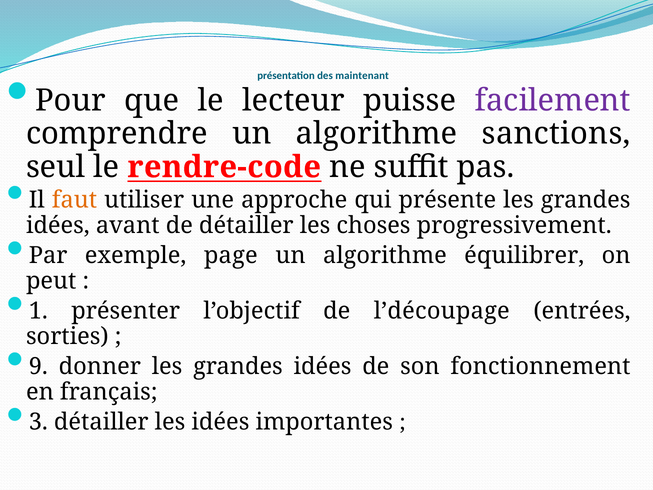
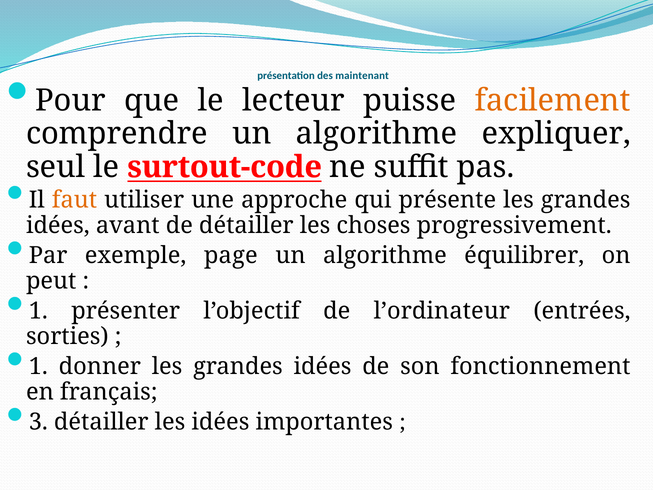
facilement colour: purple -> orange
sanctions: sanctions -> expliquer
rendre-code: rendre-code -> surtout-code
l’découpage: l’découpage -> l’ordinateur
9 at (38, 366): 9 -> 1
